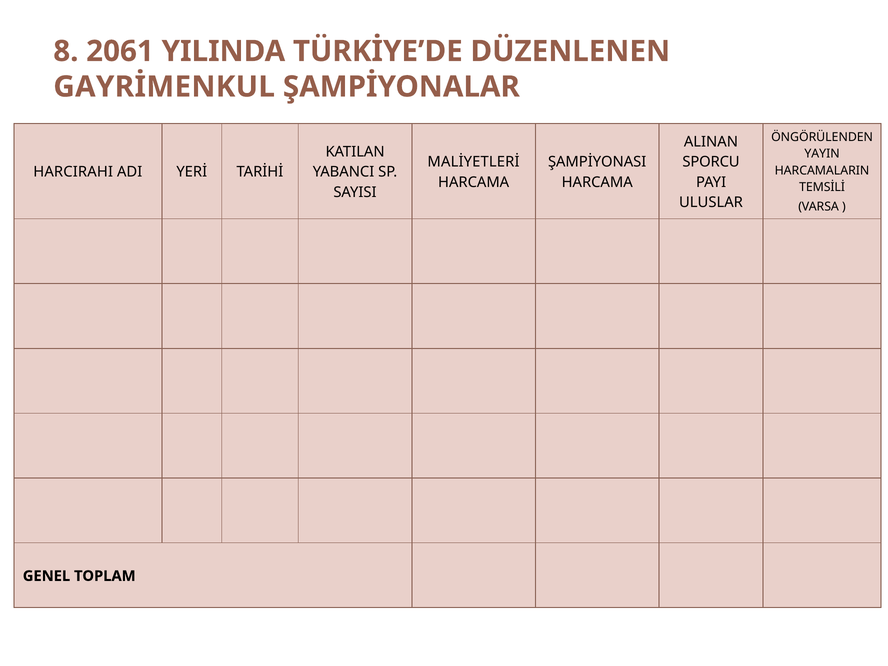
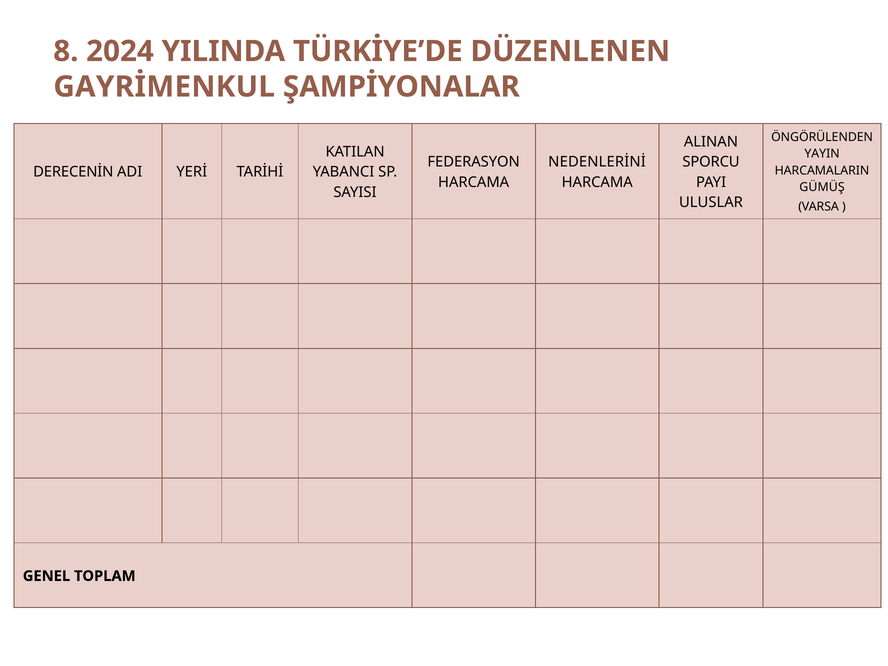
2061: 2061 -> 2024
MALİYETLERİ: MALİYETLERİ -> FEDERASYON
ŞAMPİYONASI: ŞAMPİYONASI -> NEDENLERİNİ
HARCIRAHI: HARCIRAHI -> DERECENİN
TEMSİLİ: TEMSİLİ -> GÜMÜŞ
